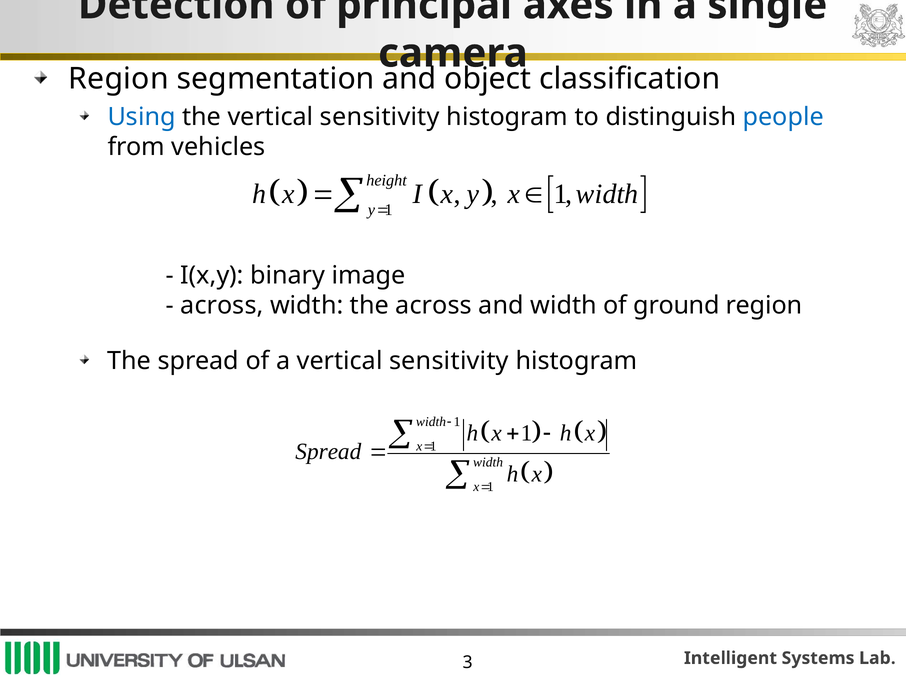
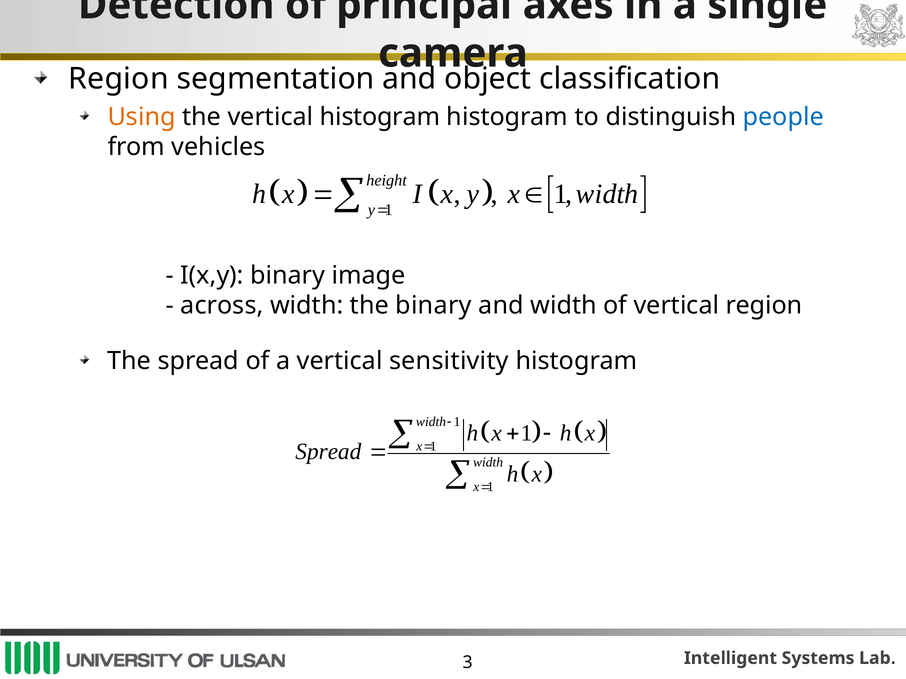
Using colour: blue -> orange
the vertical sensitivity: sensitivity -> histogram
the across: across -> binary
of ground: ground -> vertical
